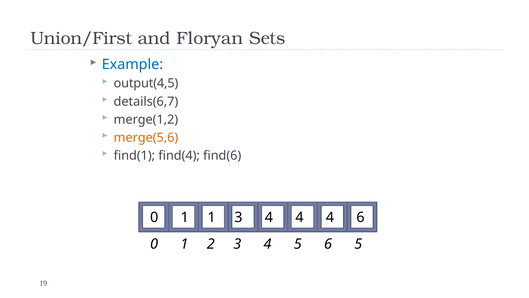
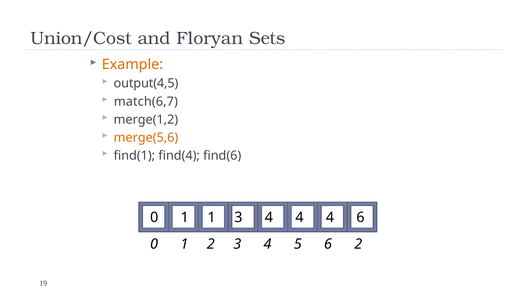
Union/First: Union/First -> Union/Cost
Example colour: blue -> orange
details(6,7: details(6,7 -> match(6,7
6 5: 5 -> 2
